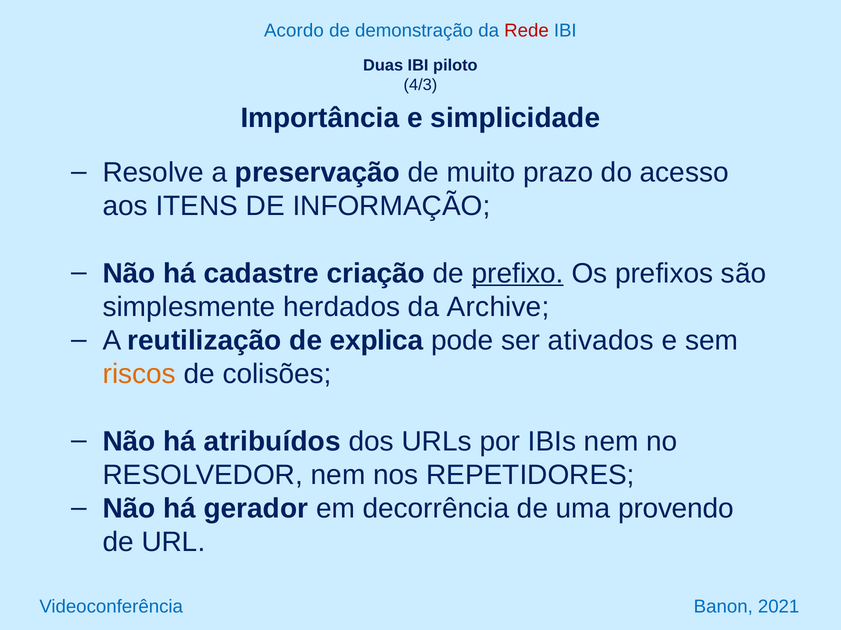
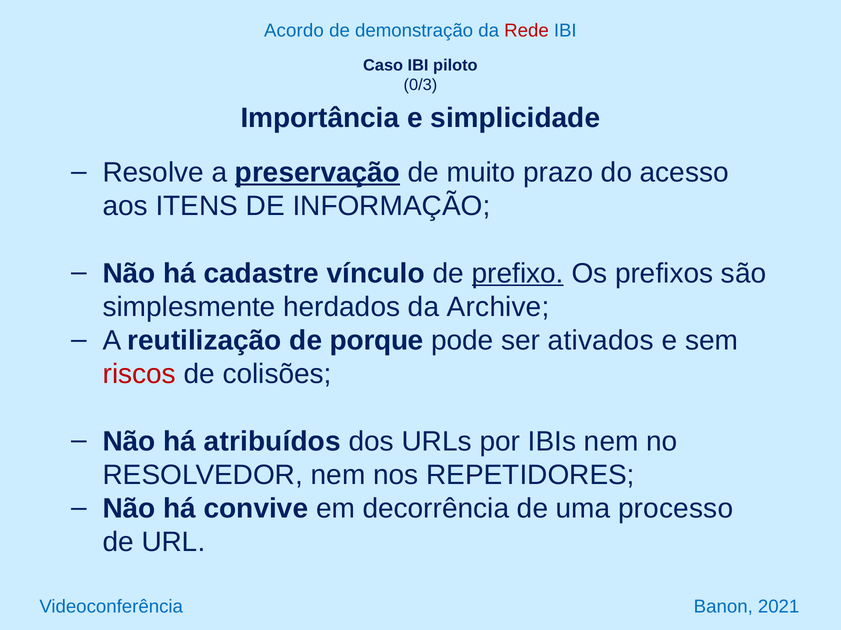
Duas: Duas -> Caso
4/3: 4/3 -> 0/3
preservação underline: none -> present
criação: criação -> vínculo
explica: explica -> porque
riscos colour: orange -> red
gerador: gerador -> convive
provendo: provendo -> processo
